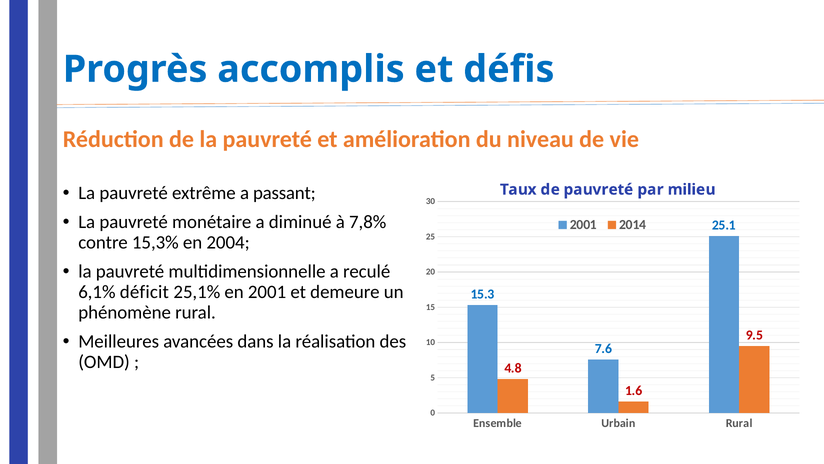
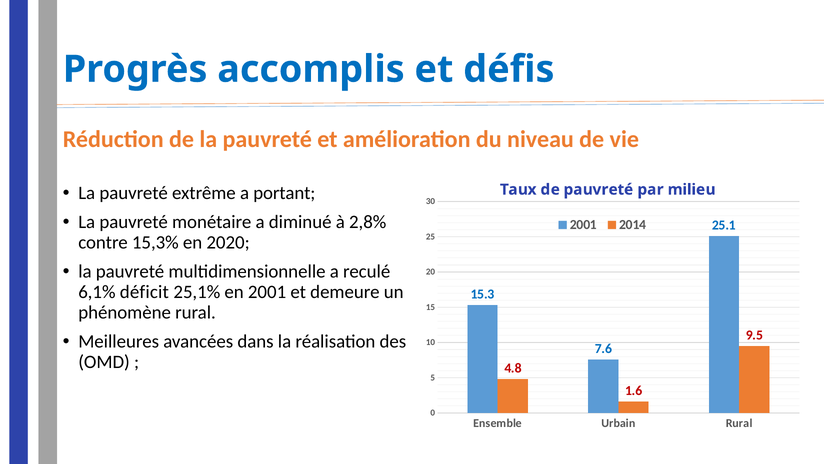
passant: passant -> portant
7,8%: 7,8% -> 2,8%
2004: 2004 -> 2020
